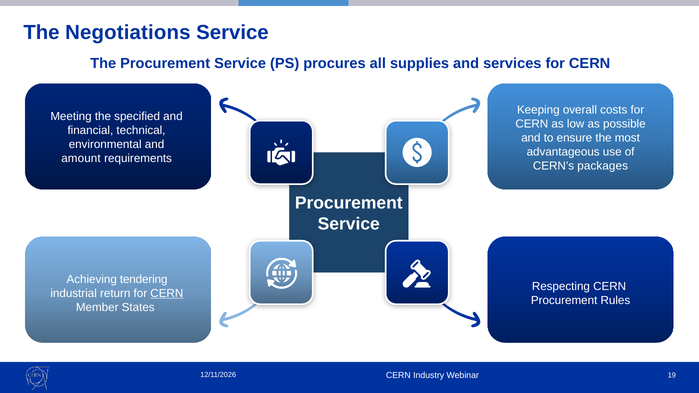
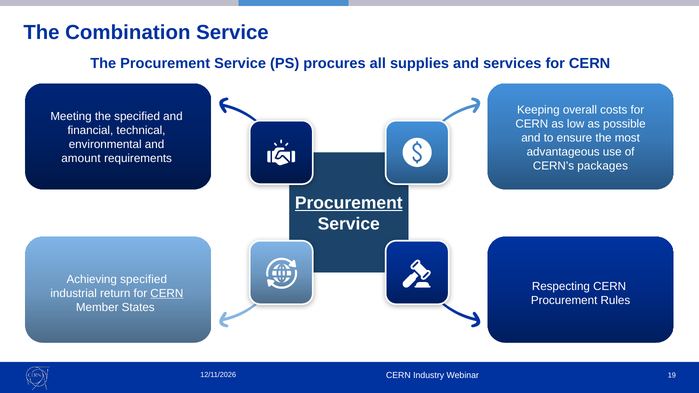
Negotiations: Negotiations -> Combination
Procurement at (349, 203) underline: none -> present
Achieving tendering: tendering -> specified
